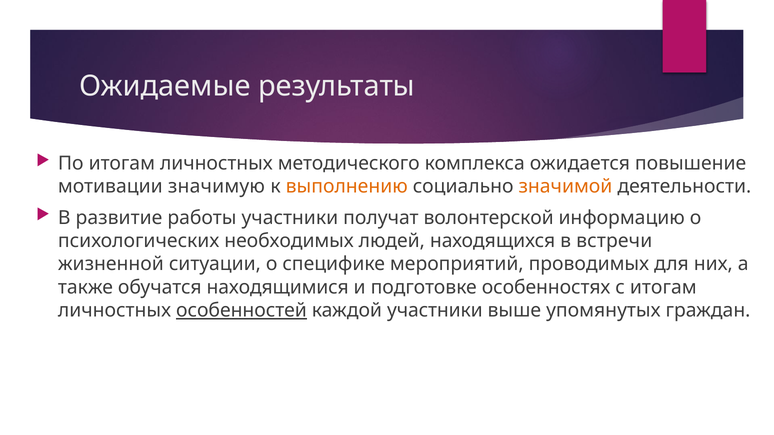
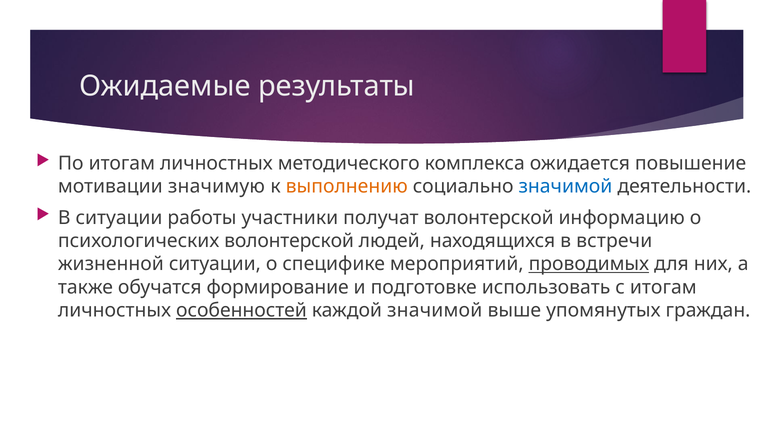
значимой at (565, 187) colour: orange -> blue
В развитие: развитие -> ситуации
психологических необходимых: необходимых -> волонтерской
проводимых underline: none -> present
находящимися: находящимися -> формирование
особенностях: особенностях -> использовать
каждой участники: участники -> значимой
